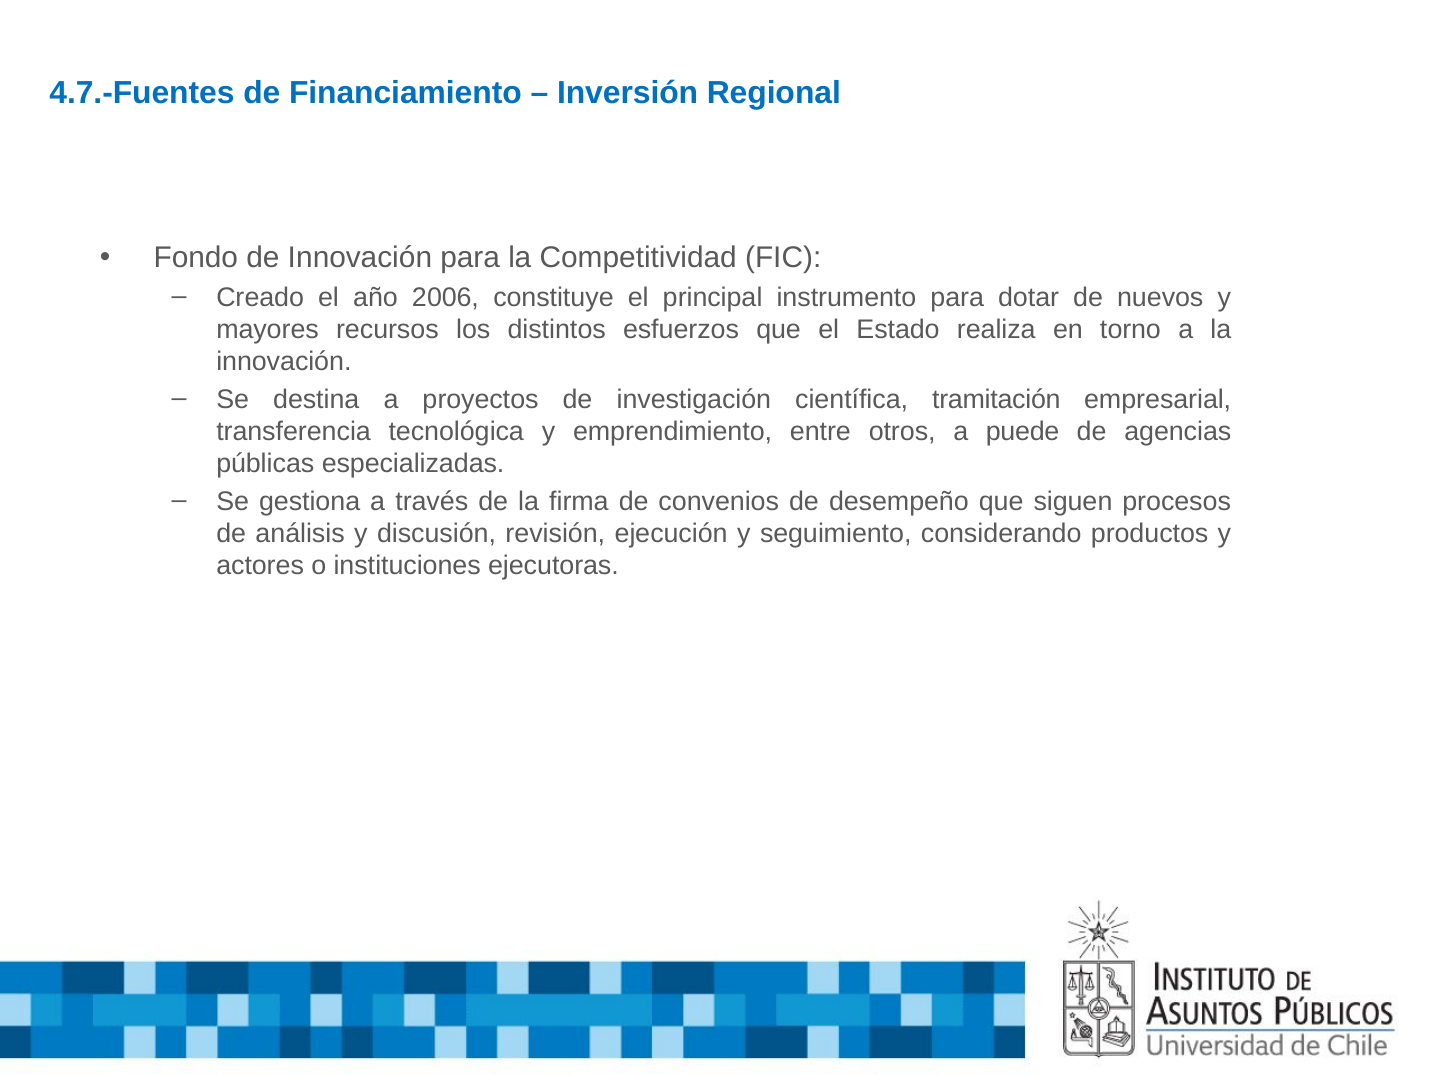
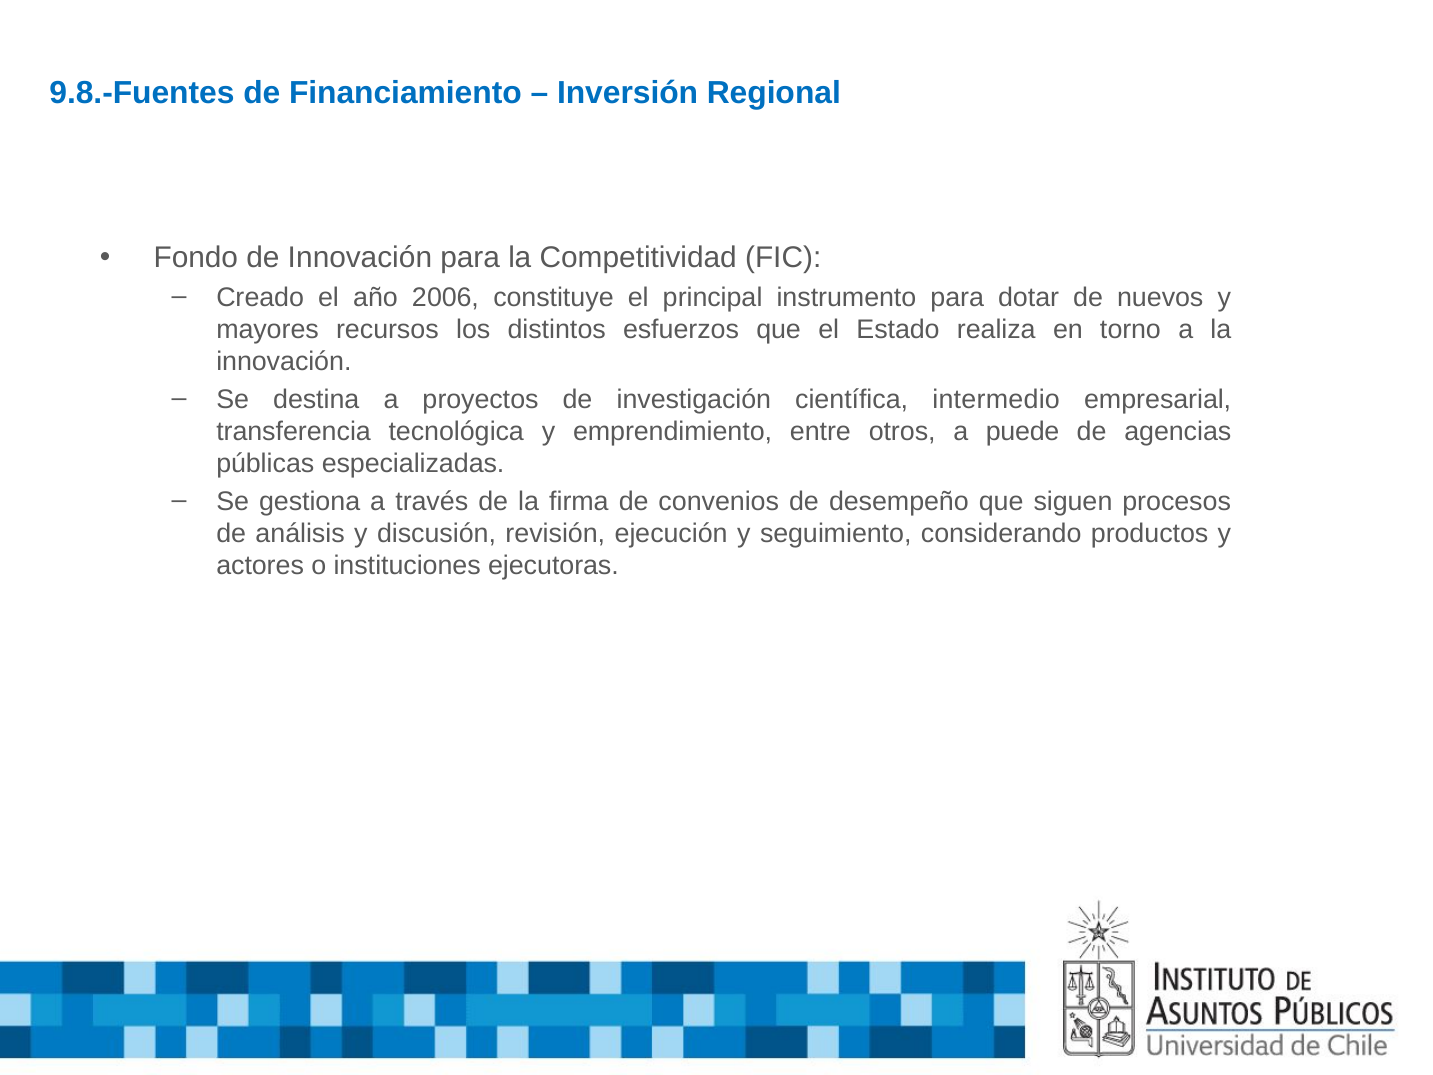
4.7.-Fuentes: 4.7.-Fuentes -> 9.8.-Fuentes
tramitación: tramitación -> intermedio
